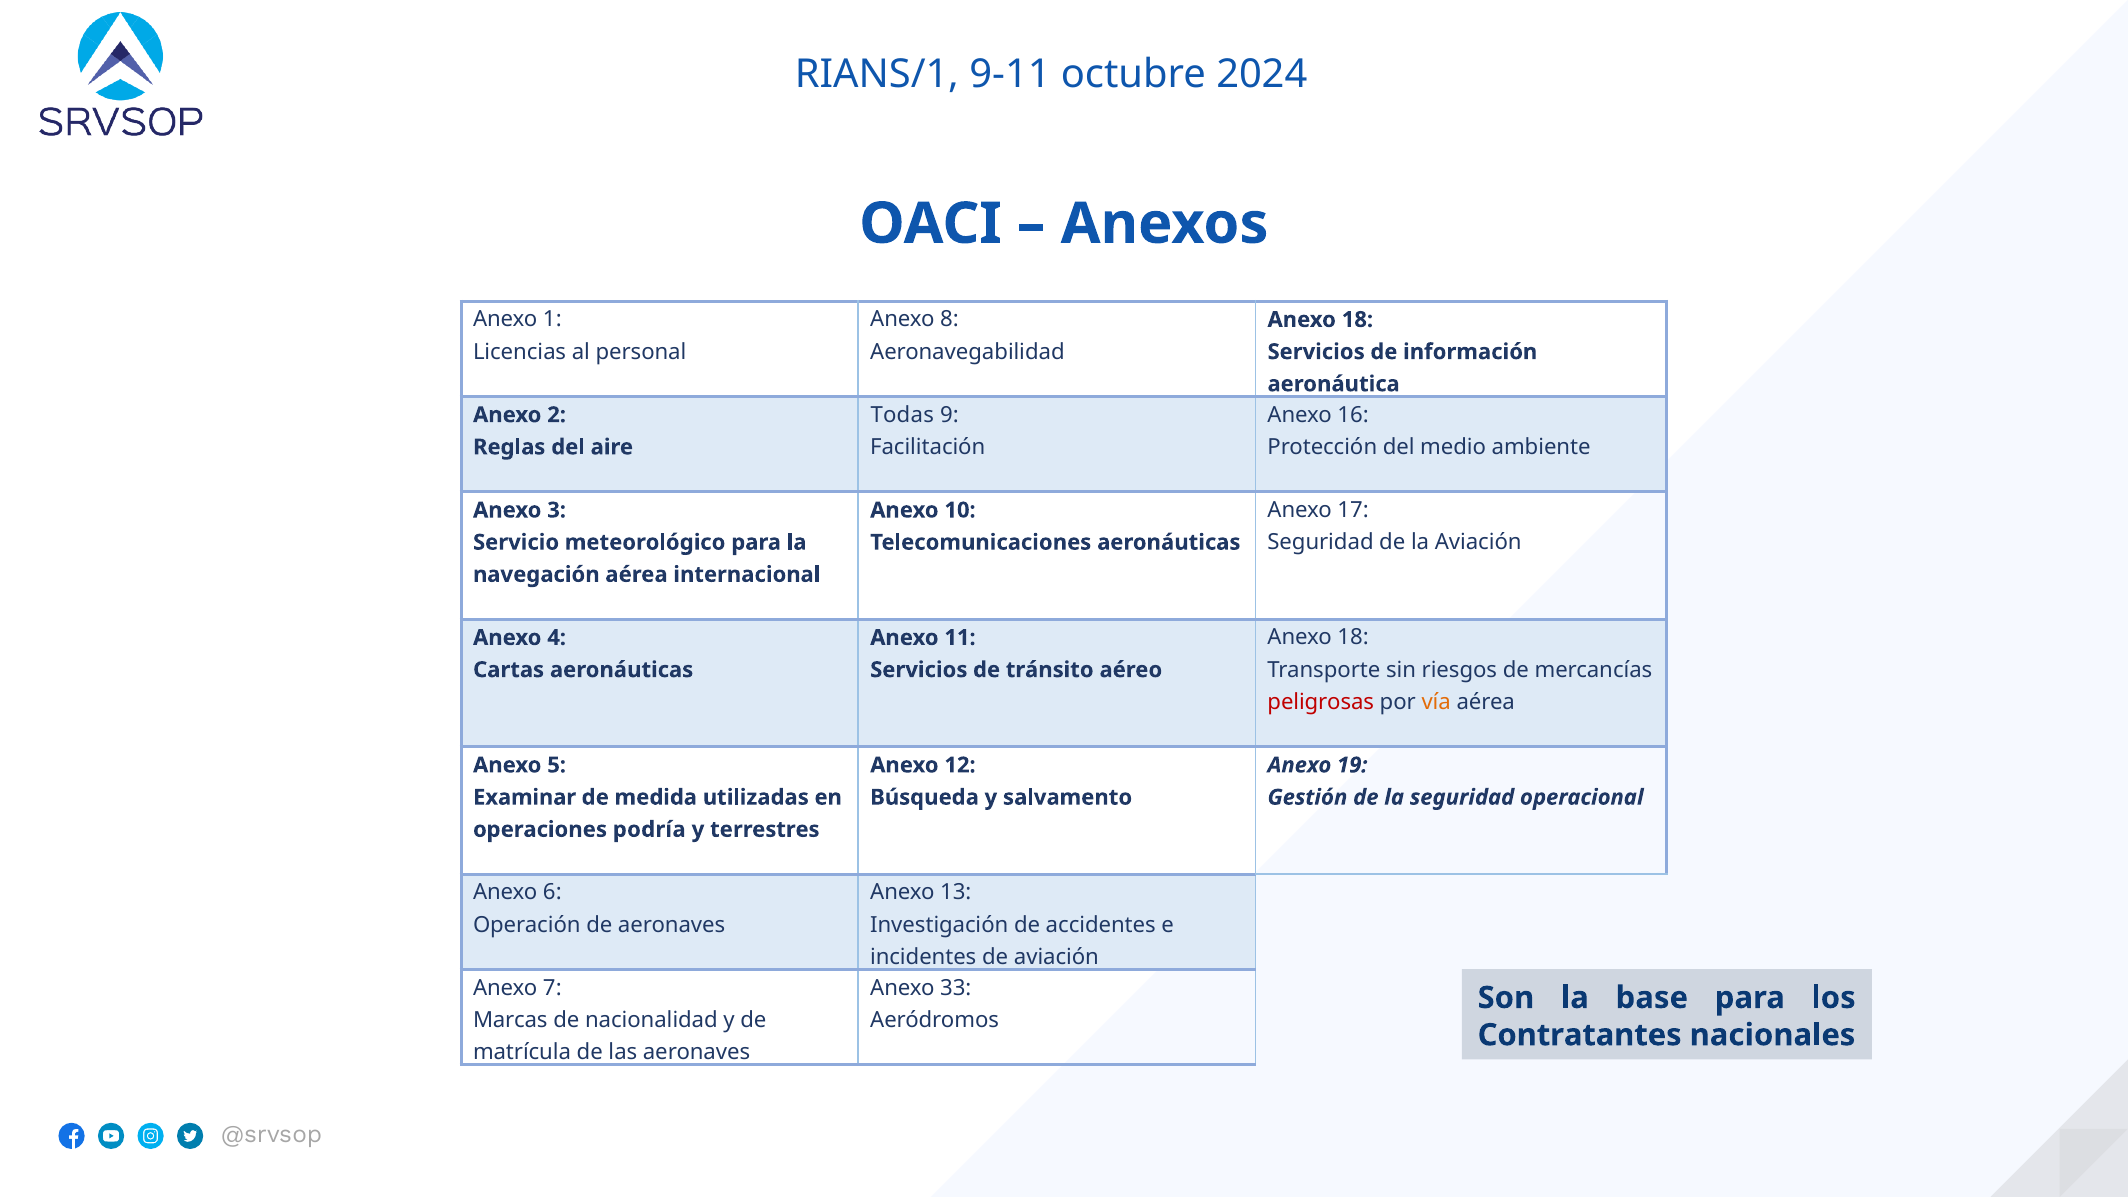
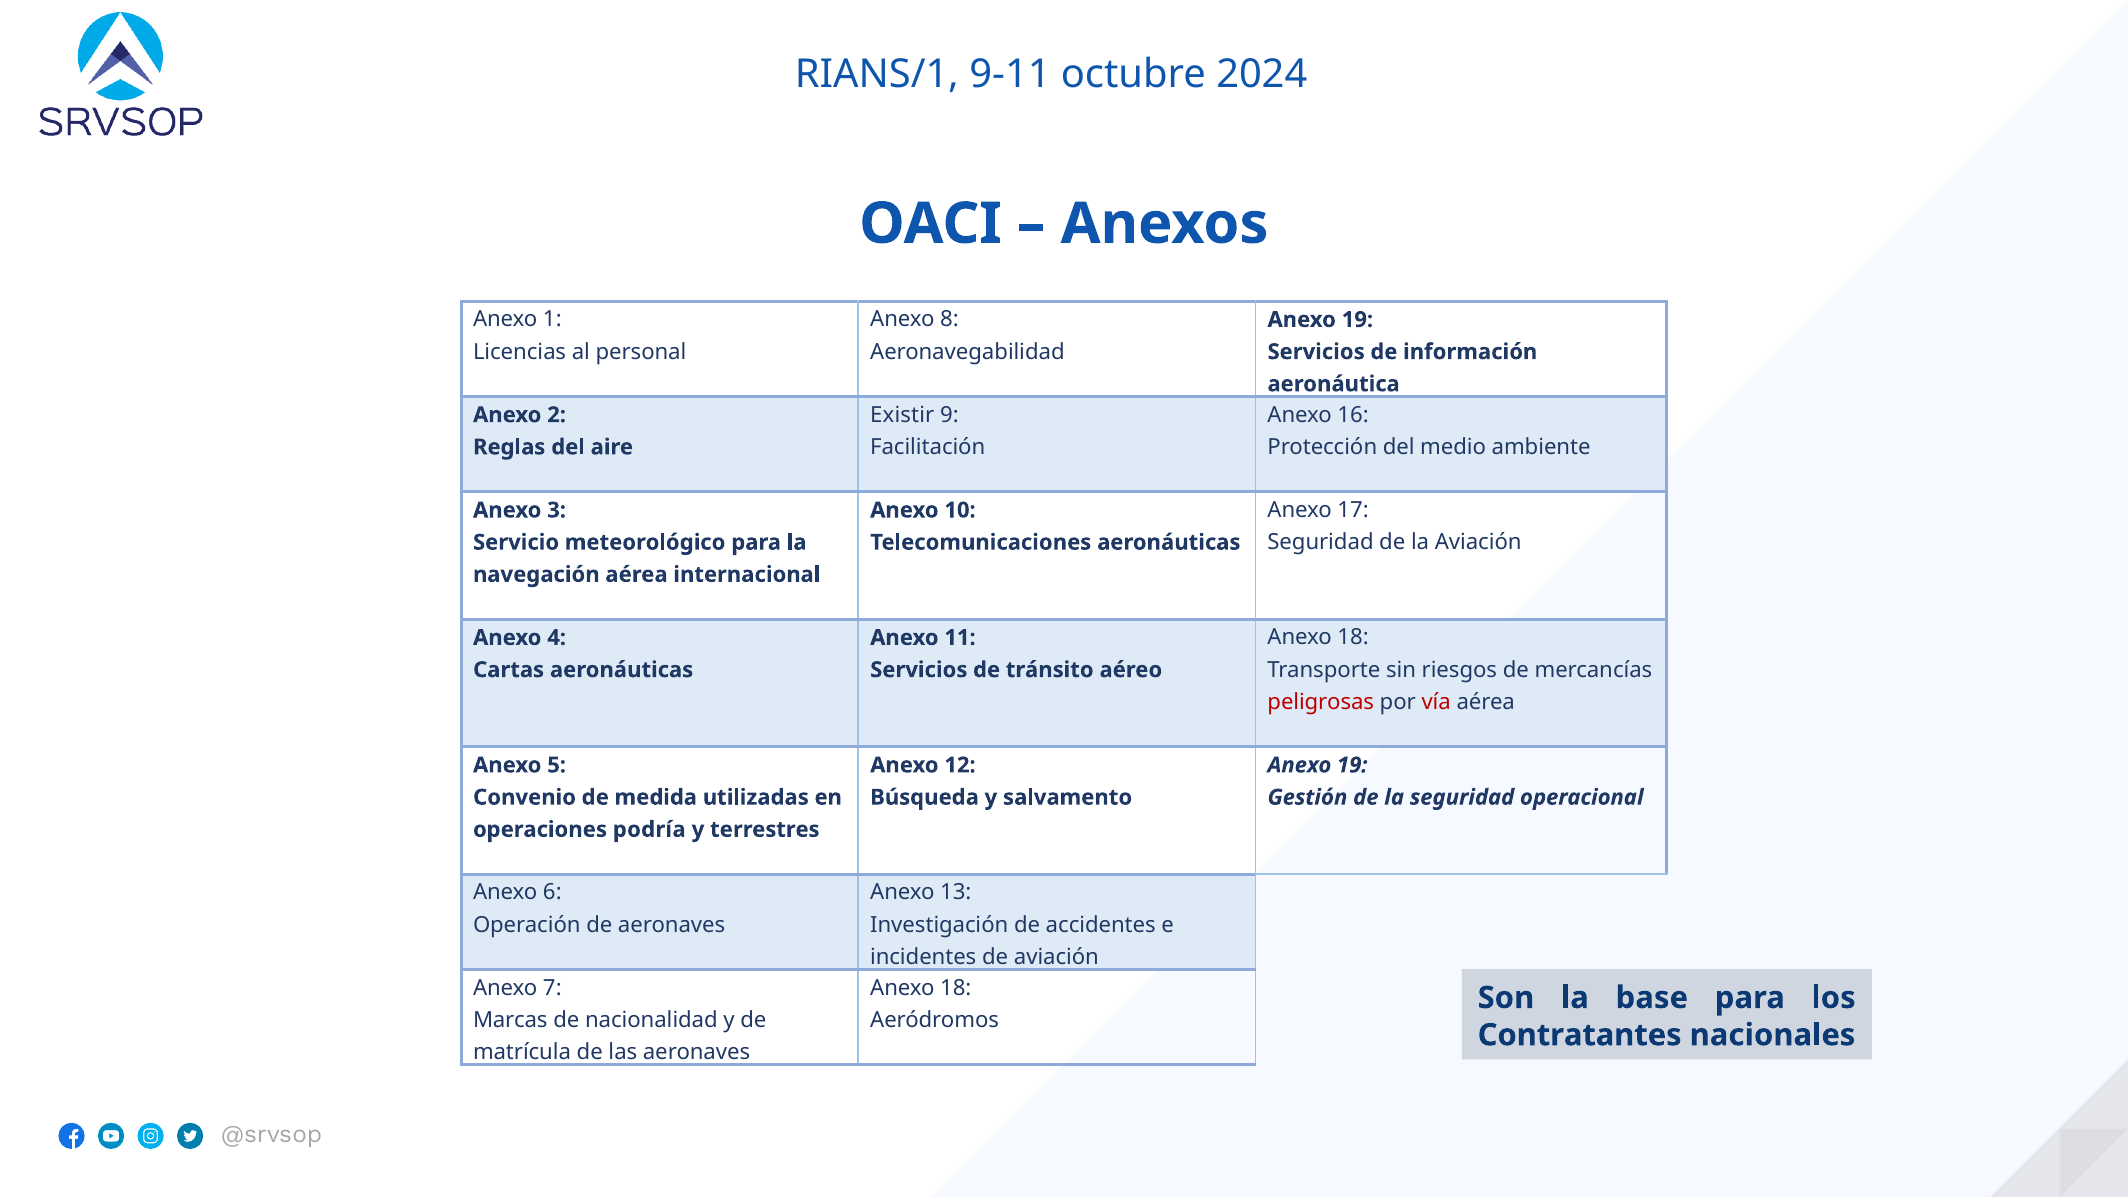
18 at (1357, 320): 18 -> 19
Todas: Todas -> Existir
vía colour: orange -> red
Examinar: Examinar -> Convenio
33 at (956, 988): 33 -> 18
